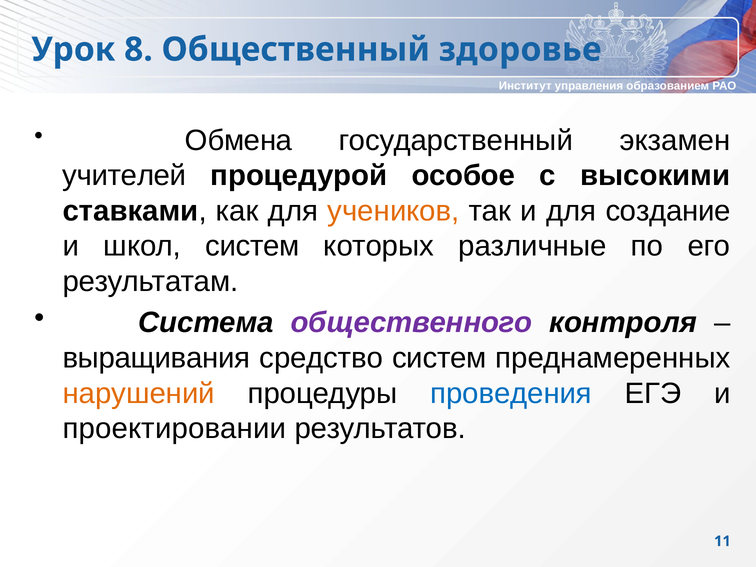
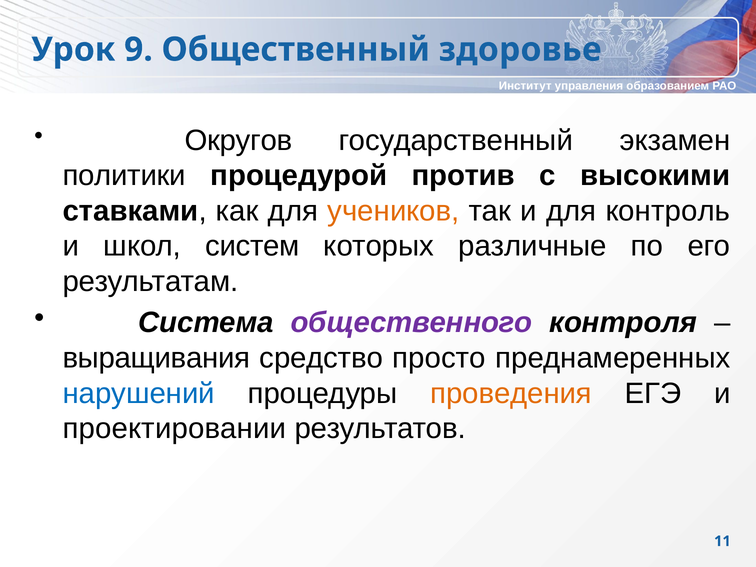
8: 8 -> 9
Обмена: Обмена -> Округов
учителей: учителей -> политики
особое: особое -> против
создание: создание -> контроль
средство систем: систем -> просто
нарушений colour: orange -> blue
проведения colour: blue -> orange
